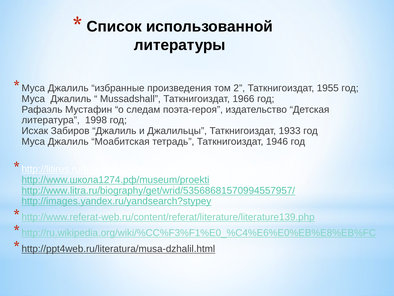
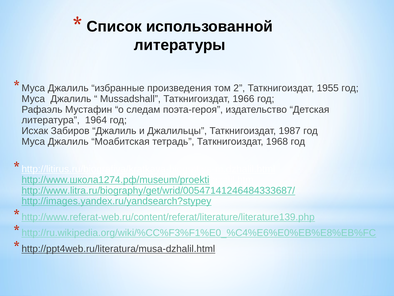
1998: 1998 -> 1964
1933: 1933 -> 1987
1946: 1946 -> 1968
http://www.litra.ru/biography/get/wrid/53568681570994557957/: http://www.litra.ru/biography/get/wrid/53568681570994557957/ -> http://www.litra.ru/biography/get/wrid/00547141246484333687/
